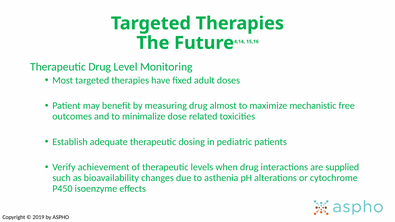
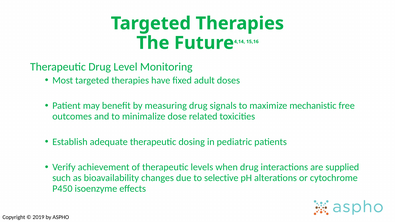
almost: almost -> signals
asthenia: asthenia -> selective
